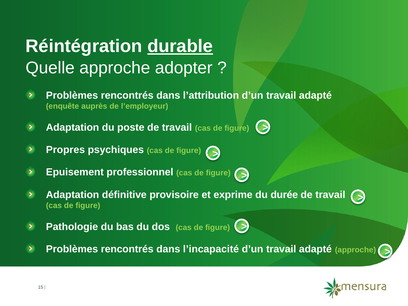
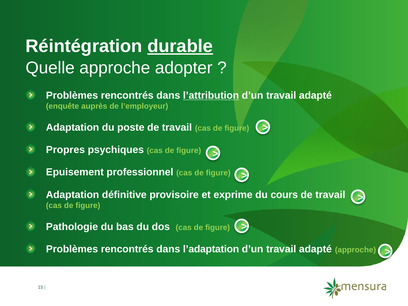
l’attribution underline: none -> present
durée: durée -> cours
l’incapacité: l’incapacité -> l’adaptation
